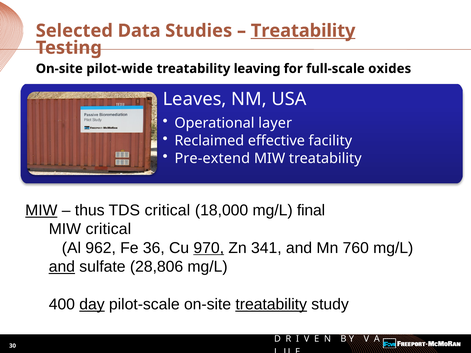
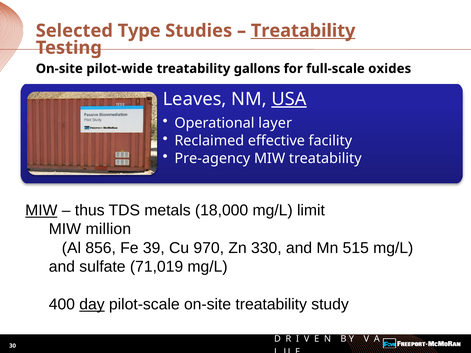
Data: Data -> Type
leaving: leaving -> gallons
USA underline: none -> present
Pre-extend: Pre-extend -> Pre-agency
TDS critical: critical -> metals
final: final -> limit
MIW critical: critical -> million
962: 962 -> 856
36: 36 -> 39
970 underline: present -> none
341: 341 -> 330
760: 760 -> 515
and at (62, 267) underline: present -> none
28,806: 28,806 -> 71,019
treatability at (271, 305) underline: present -> none
